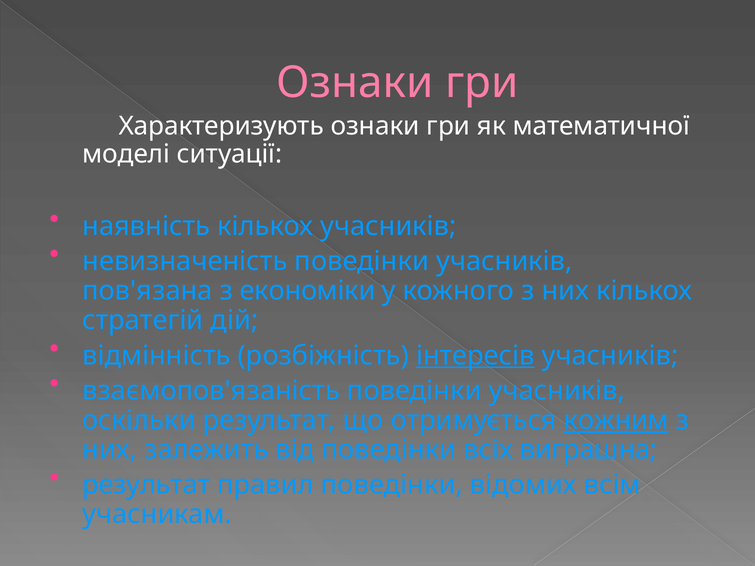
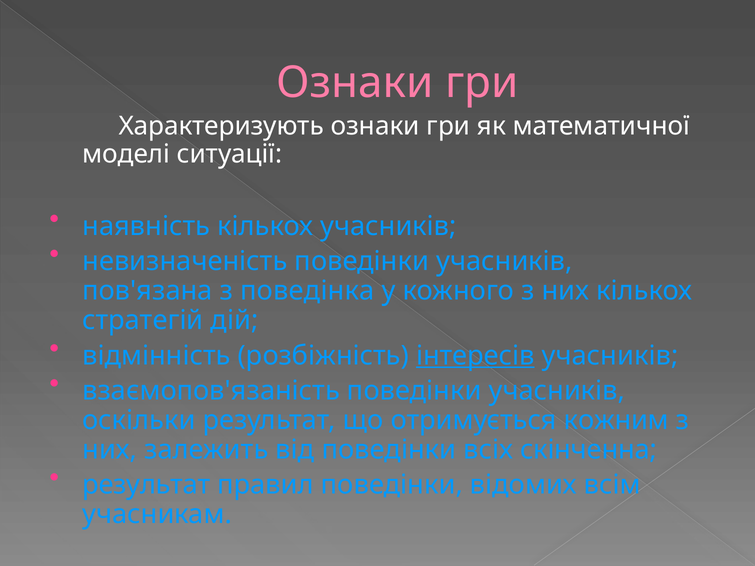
економіки: економіки -> поведінка
кожним underline: present -> none
виграшна: виграшна -> скінченна
